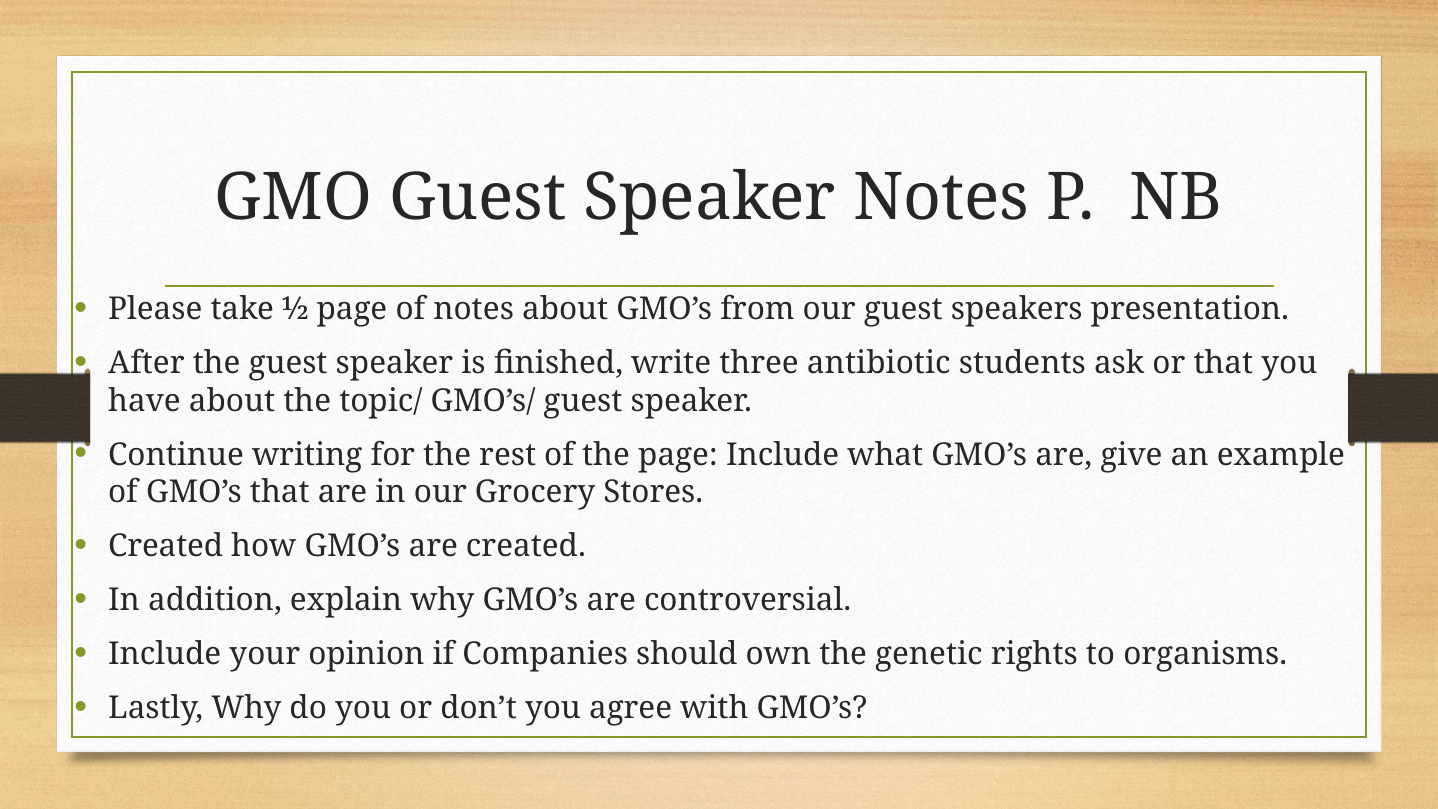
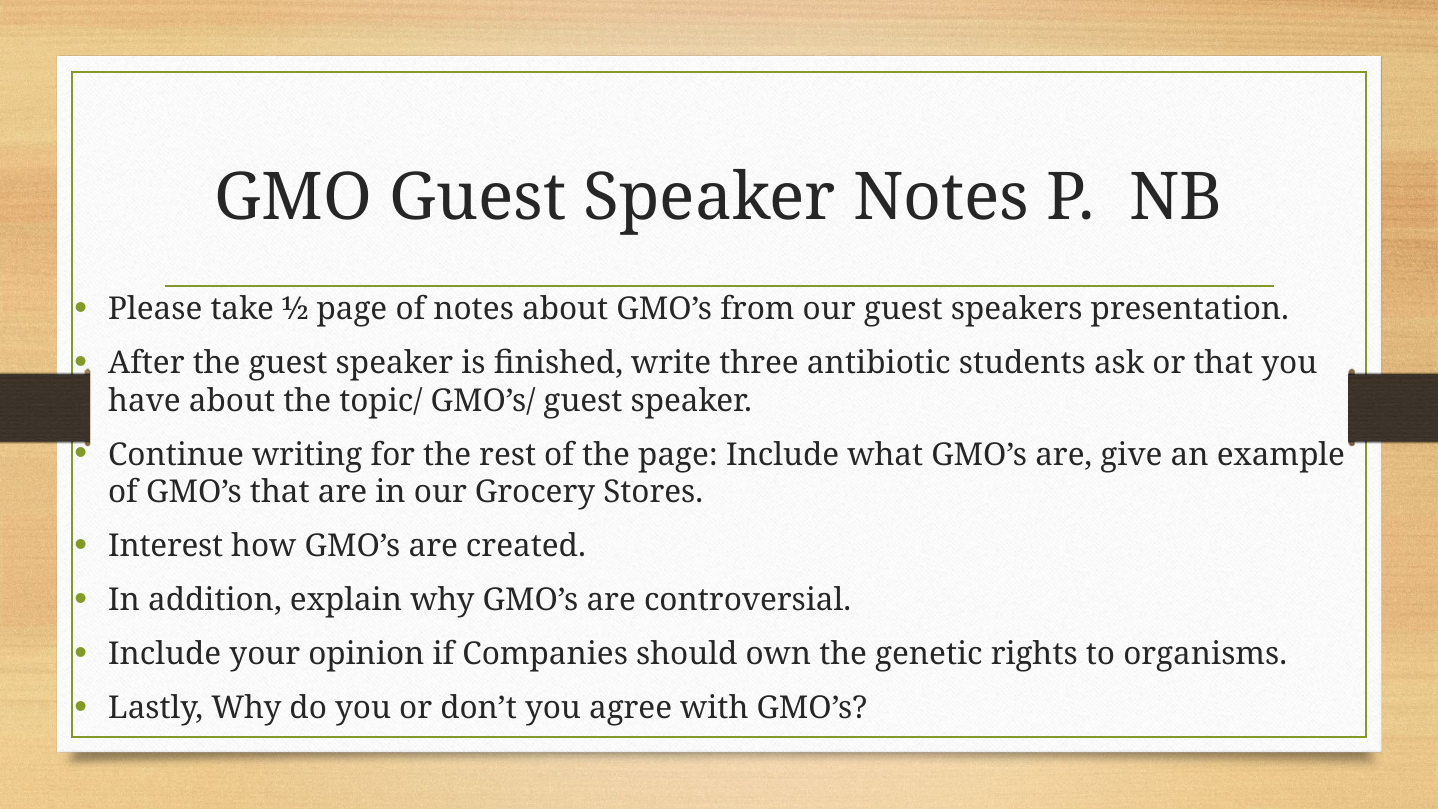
Created at (166, 546): Created -> Interest
